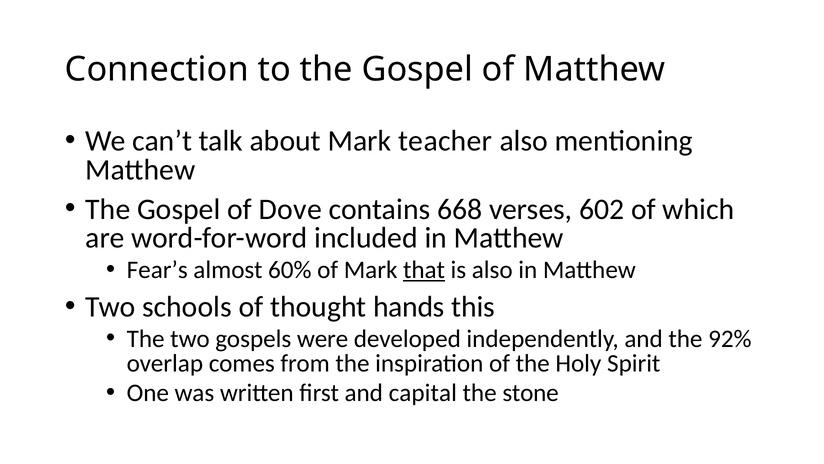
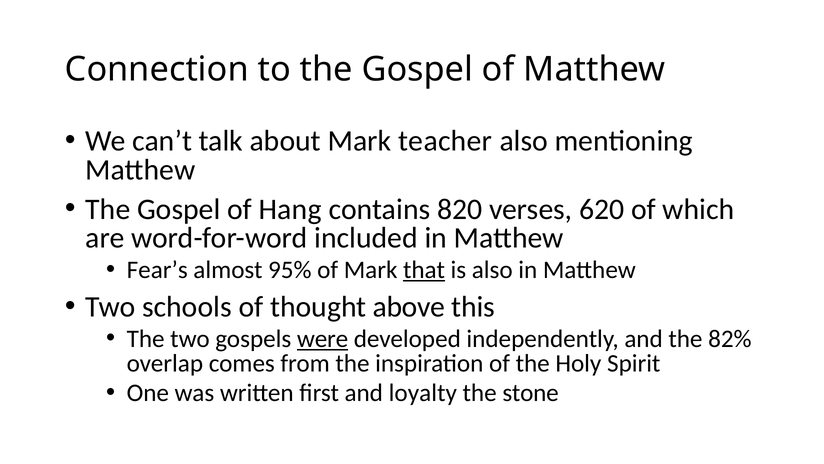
Dove: Dove -> Hang
668: 668 -> 820
602: 602 -> 620
60%: 60% -> 95%
hands: hands -> above
were underline: none -> present
92%: 92% -> 82%
capital: capital -> loyalty
